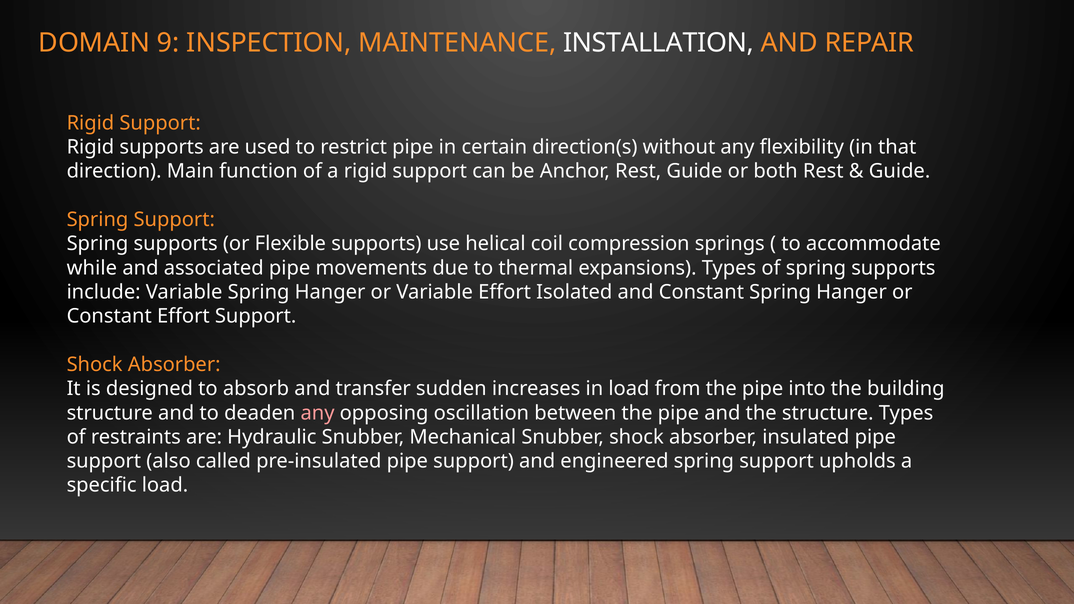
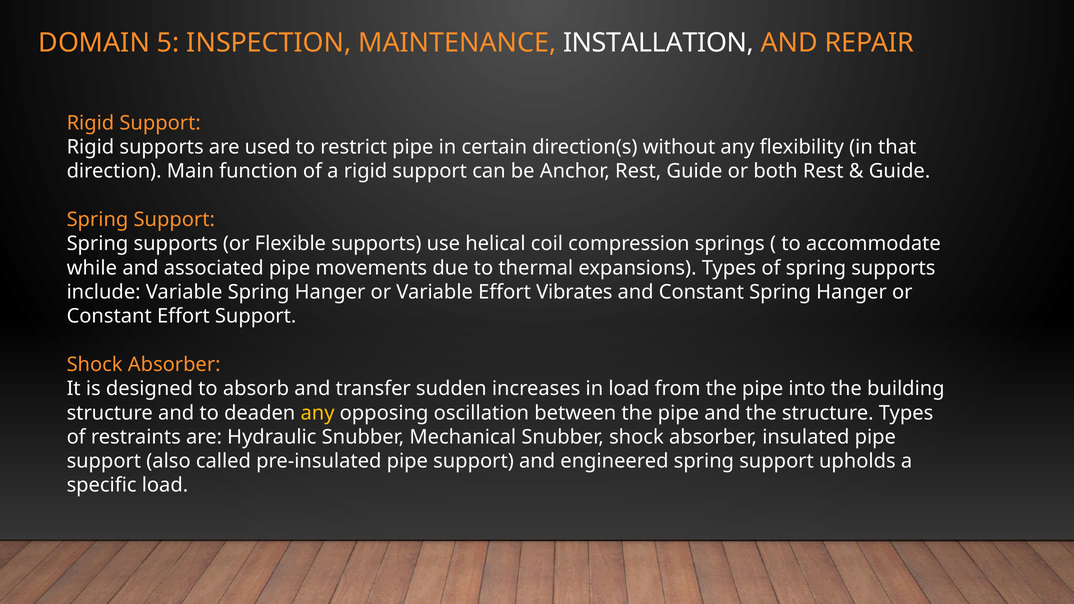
9: 9 -> 5
Isolated: Isolated -> Vibrates
any at (318, 413) colour: pink -> yellow
